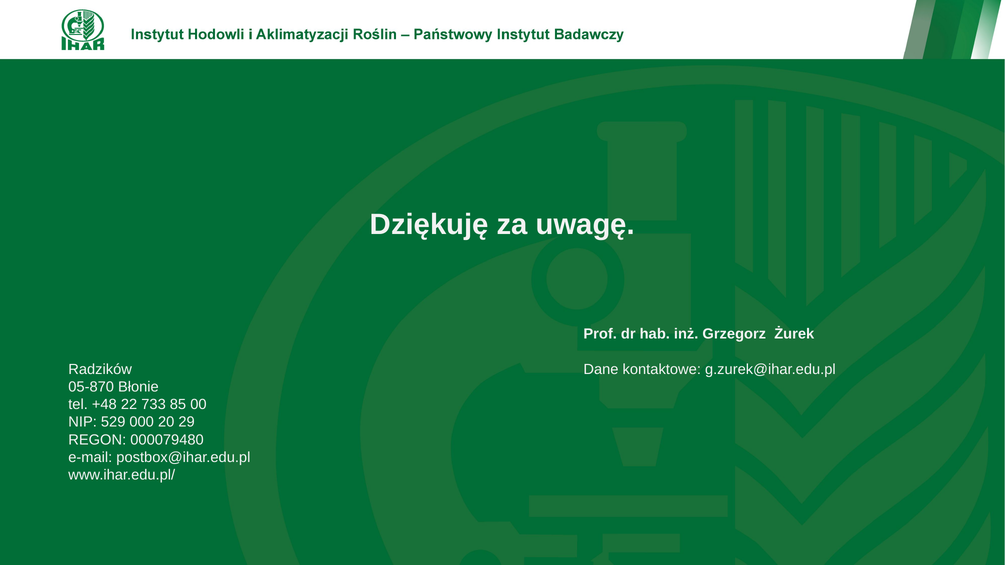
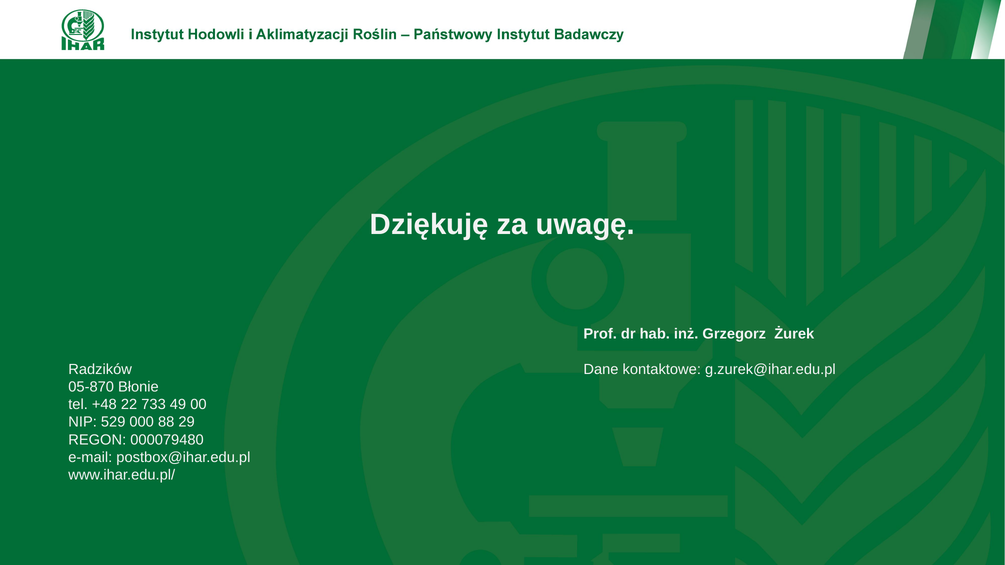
85: 85 -> 49
20: 20 -> 88
